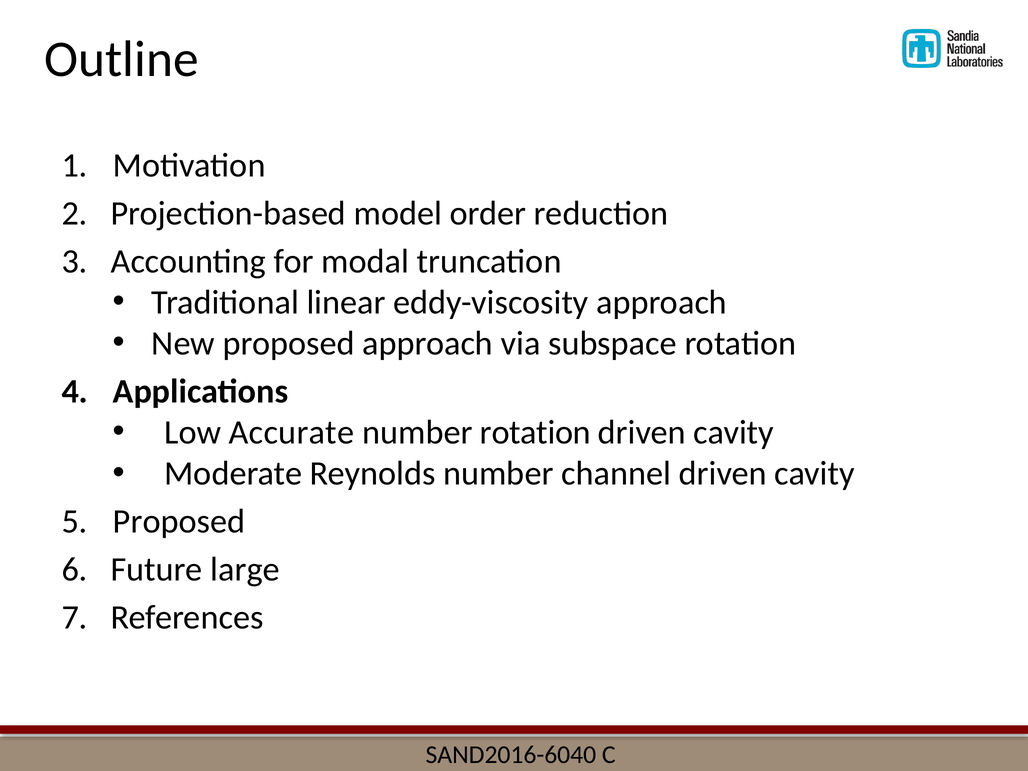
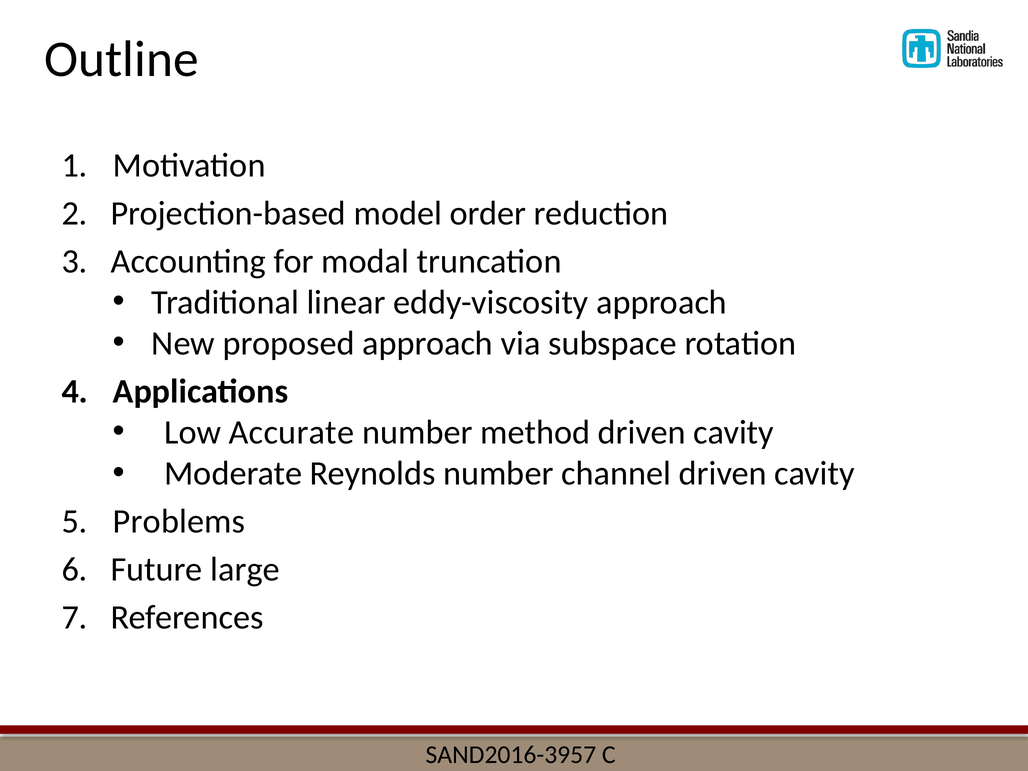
number rotation: rotation -> method
Proposed at (179, 522): Proposed -> Problems
SAND2016-6040: SAND2016-6040 -> SAND2016-3957
